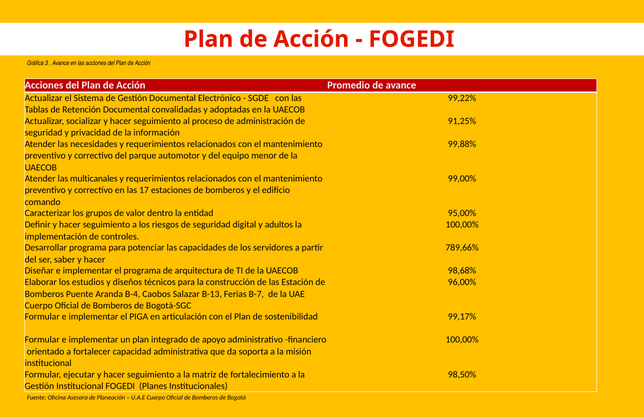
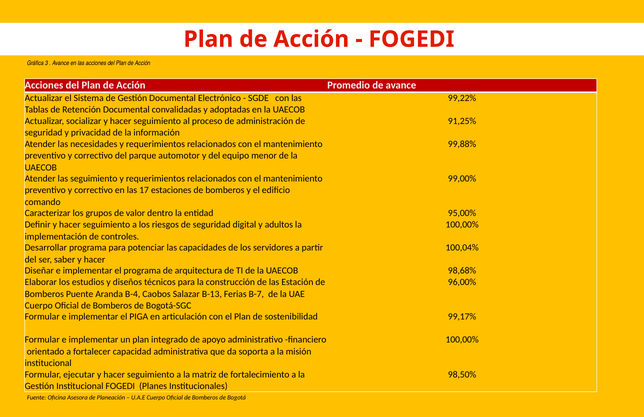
las multicanales: multicanales -> seguimiento
789,66%: 789,66% -> 100,04%
